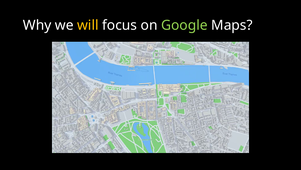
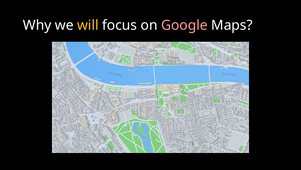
Google colour: light green -> pink
